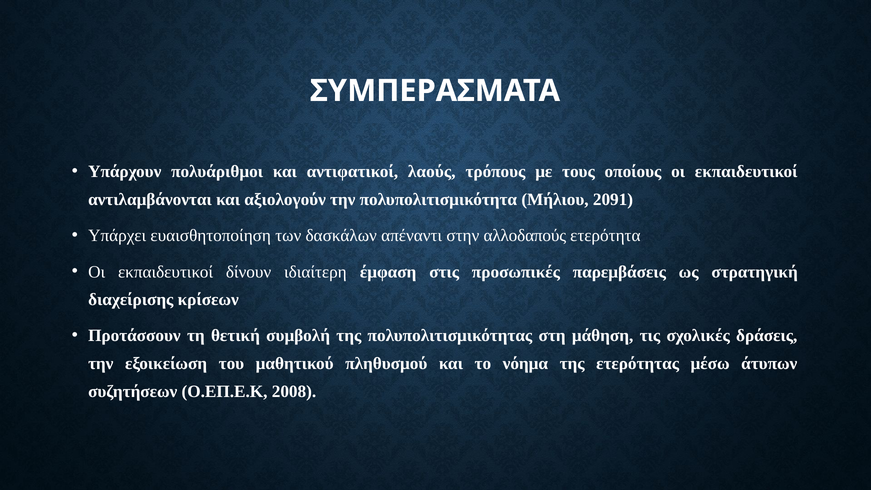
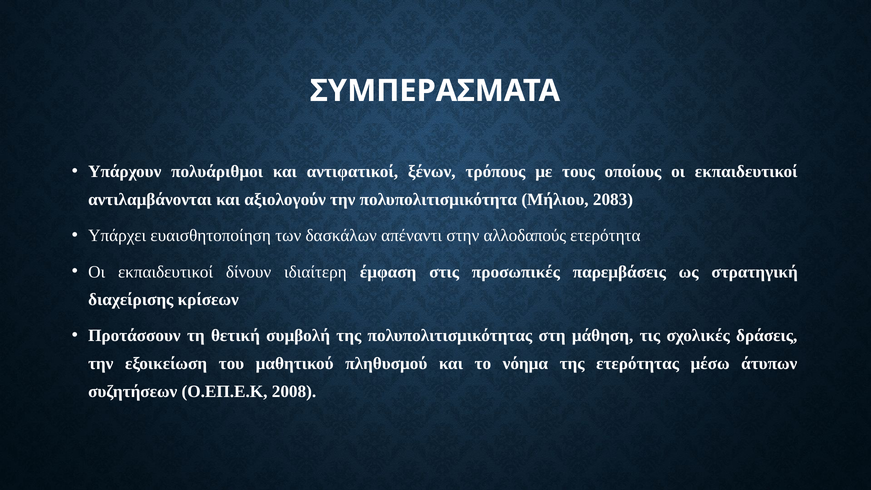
λαούς: λαούς -> ξένων
2091: 2091 -> 2083
